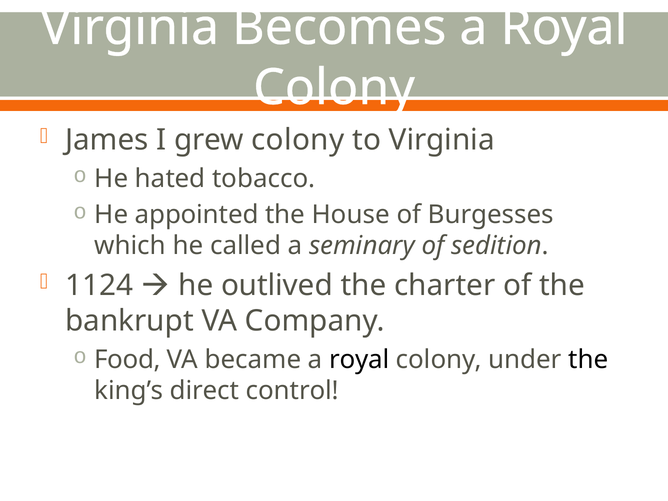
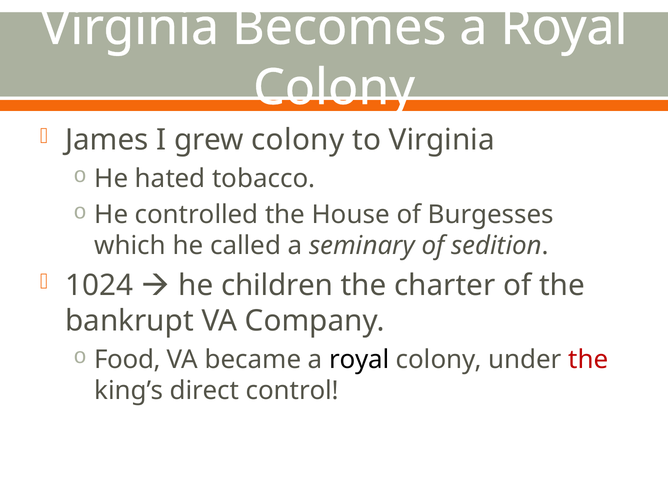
appointed: appointed -> controlled
1124: 1124 -> 1024
outlived: outlived -> children
the at (588, 359) colour: black -> red
